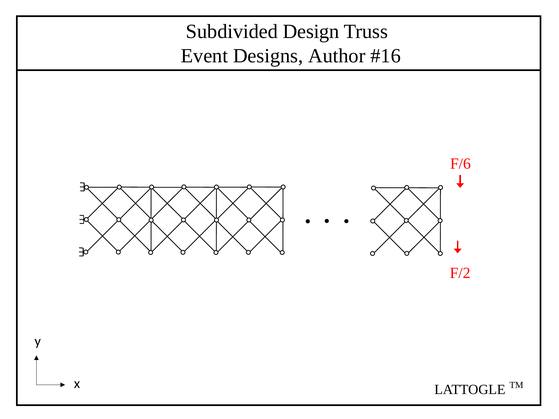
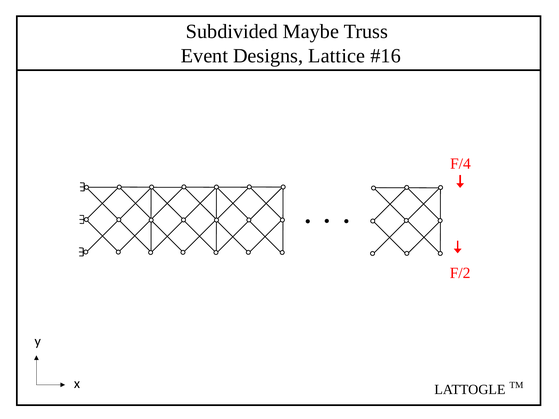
Design: Design -> Maybe
Author: Author -> Lattice
F/6: F/6 -> F/4
